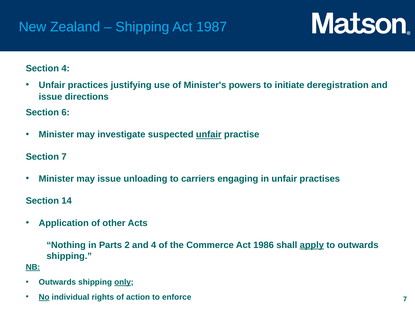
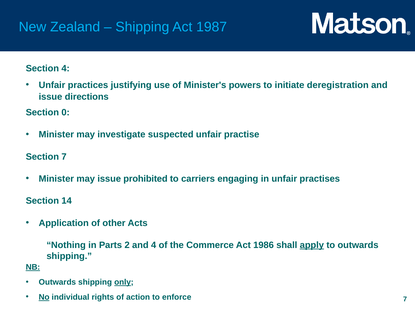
6: 6 -> 0
unfair at (209, 135) underline: present -> none
unloading: unloading -> prohibited
